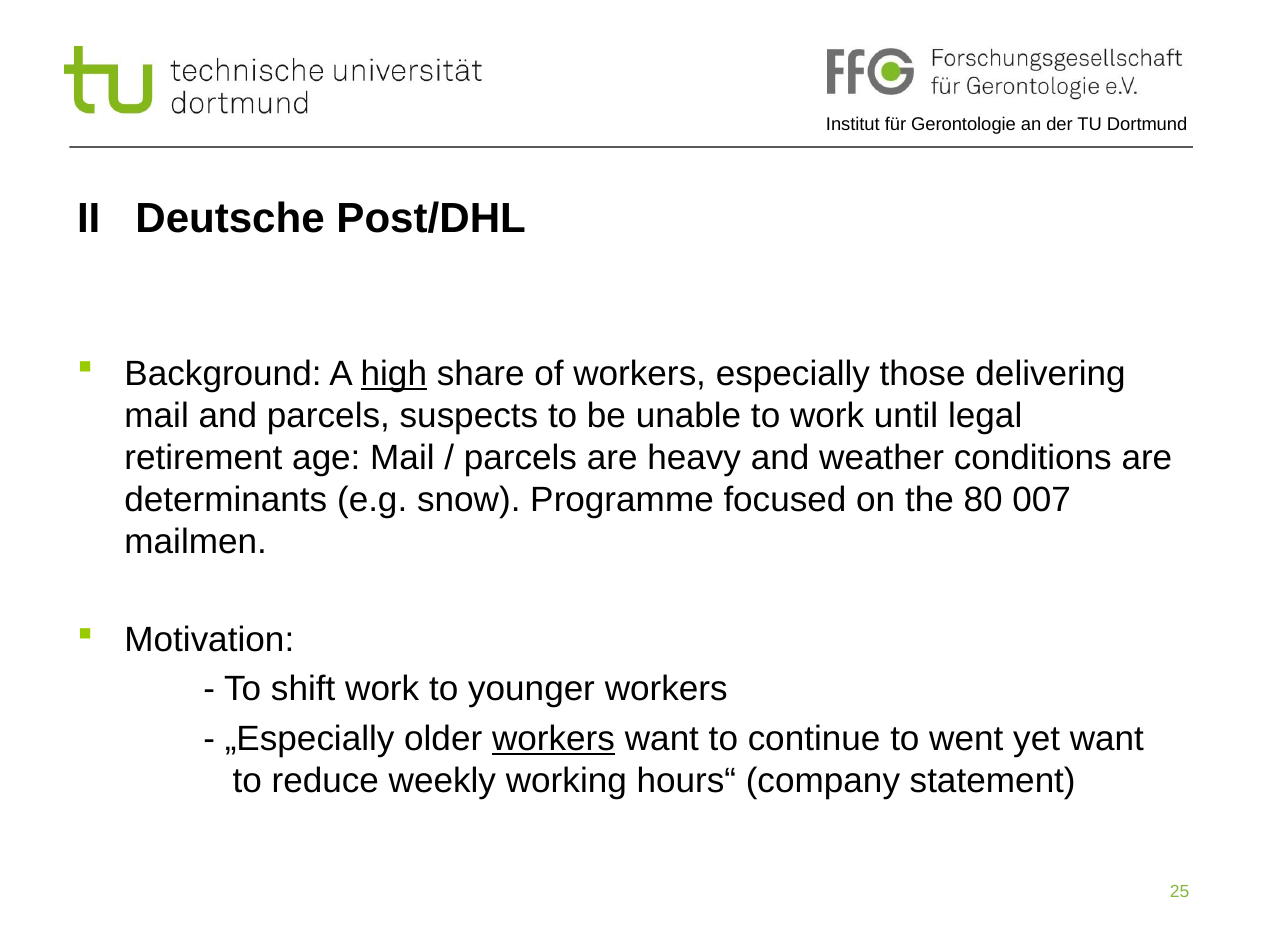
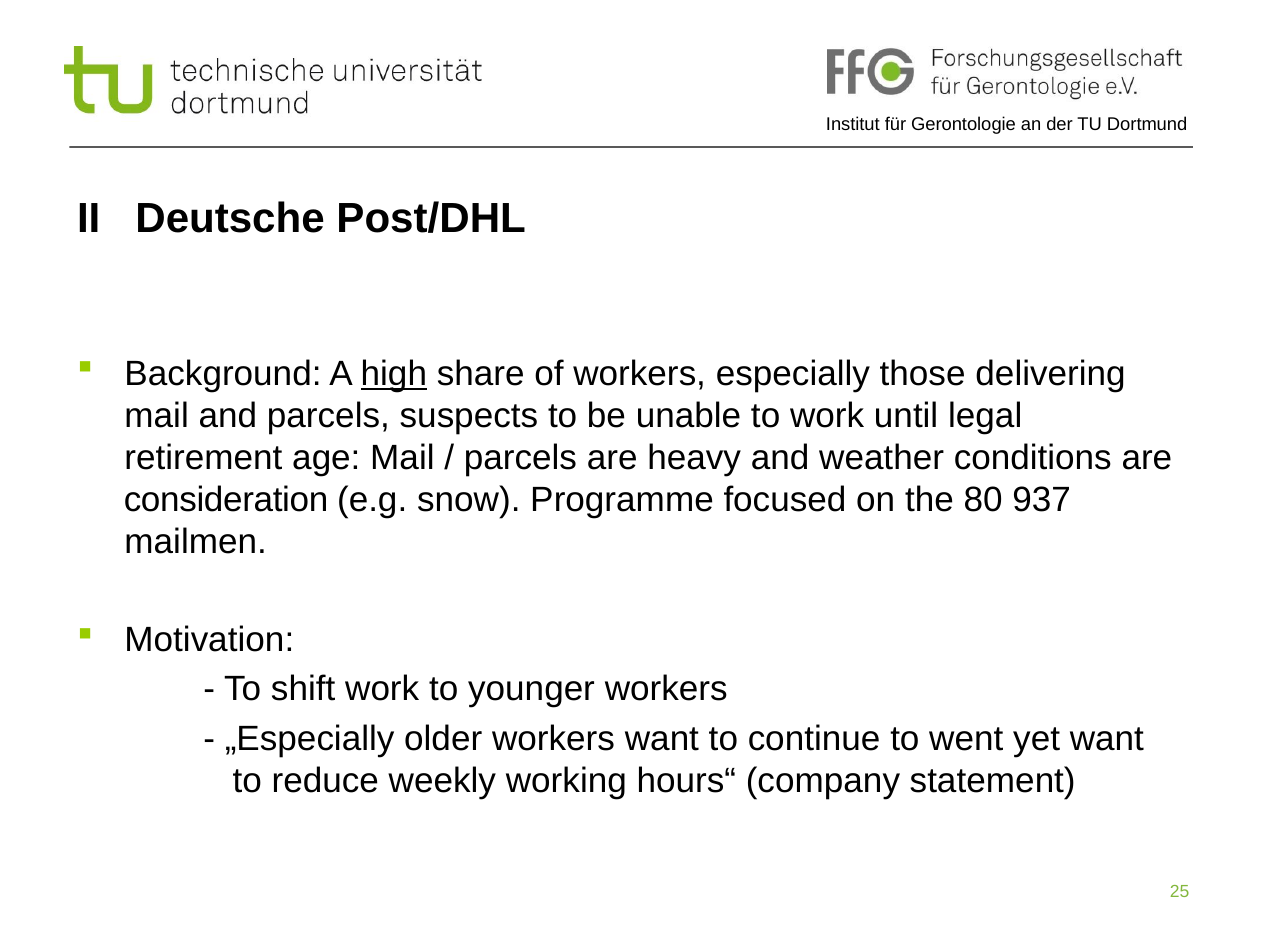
determinants: determinants -> consideration
007: 007 -> 937
workers at (553, 739) underline: present -> none
